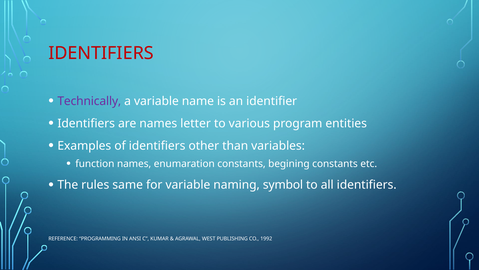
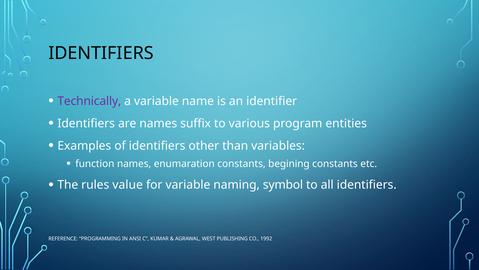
IDENTIFIERS at (101, 53) colour: red -> black
letter: letter -> suffix
same: same -> value
